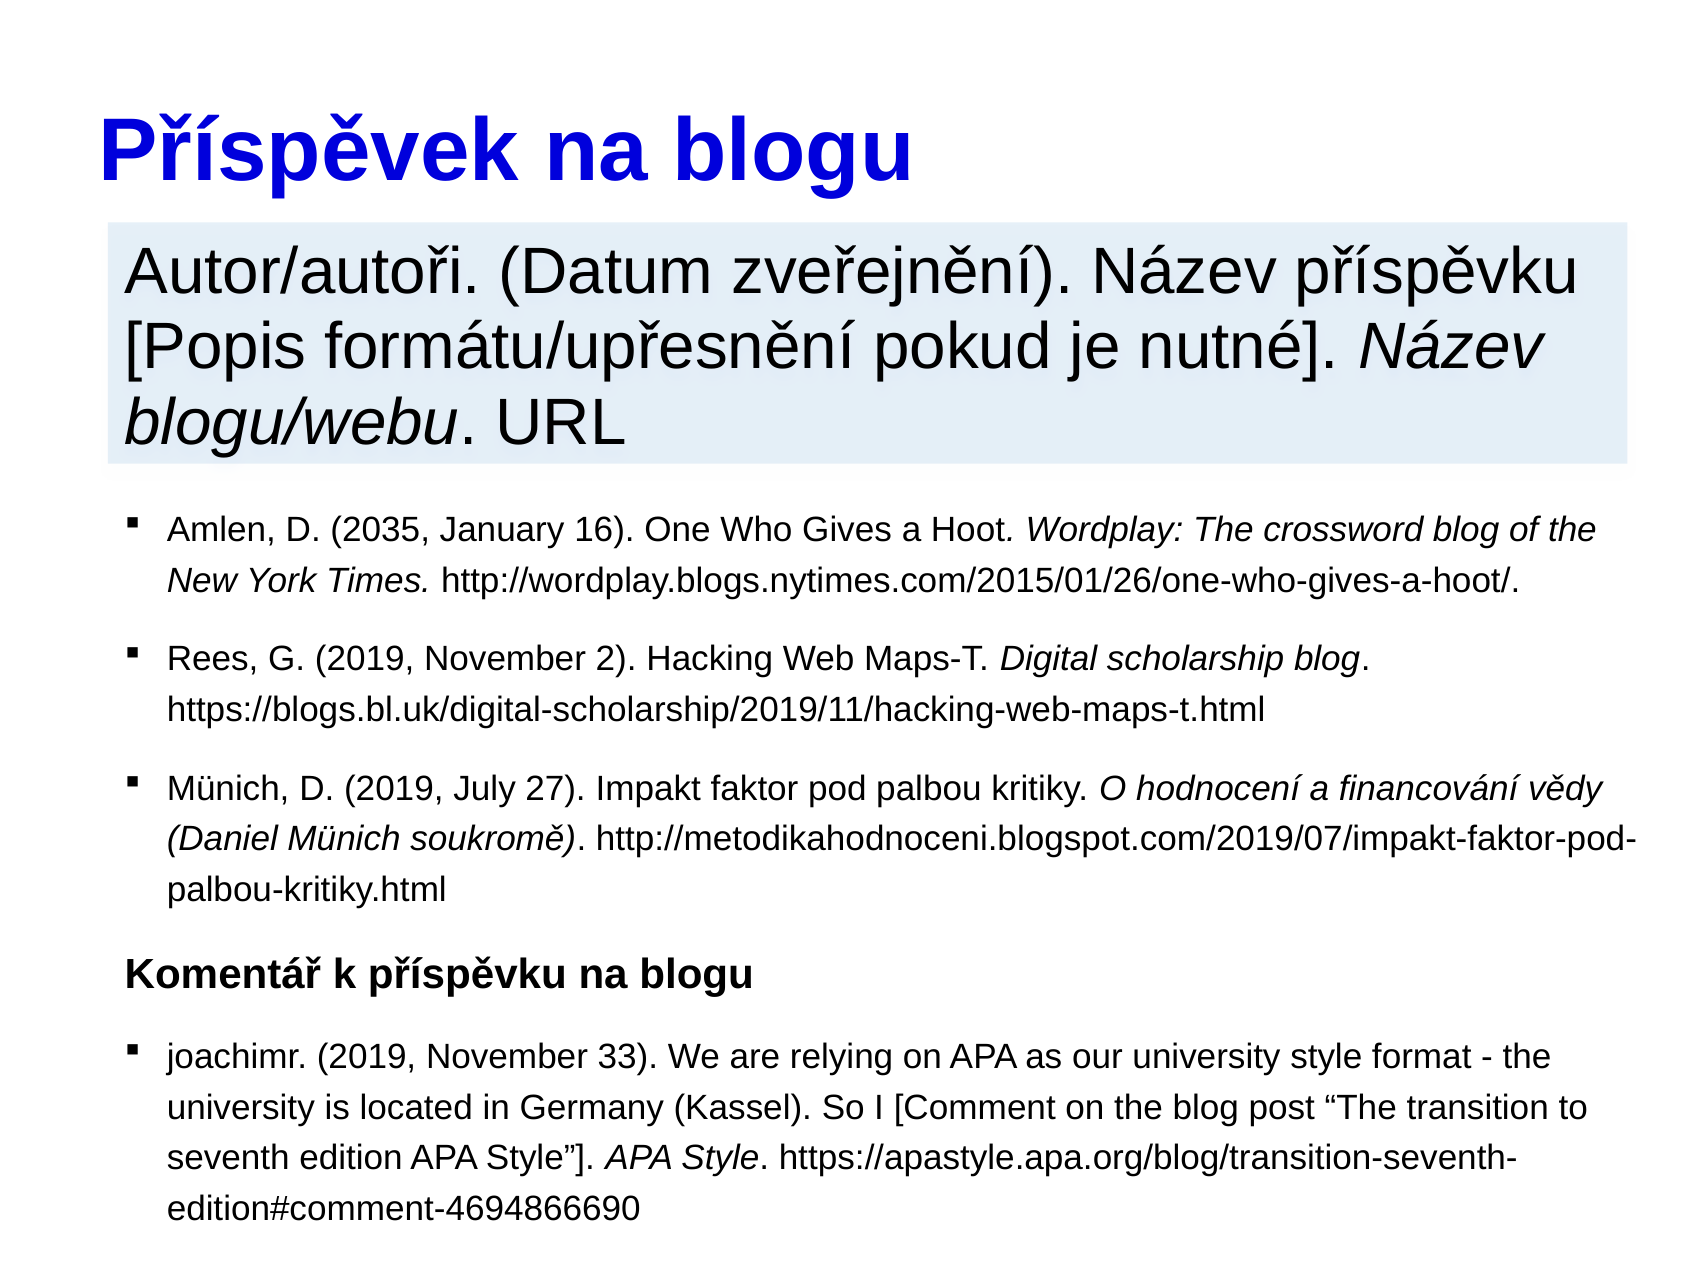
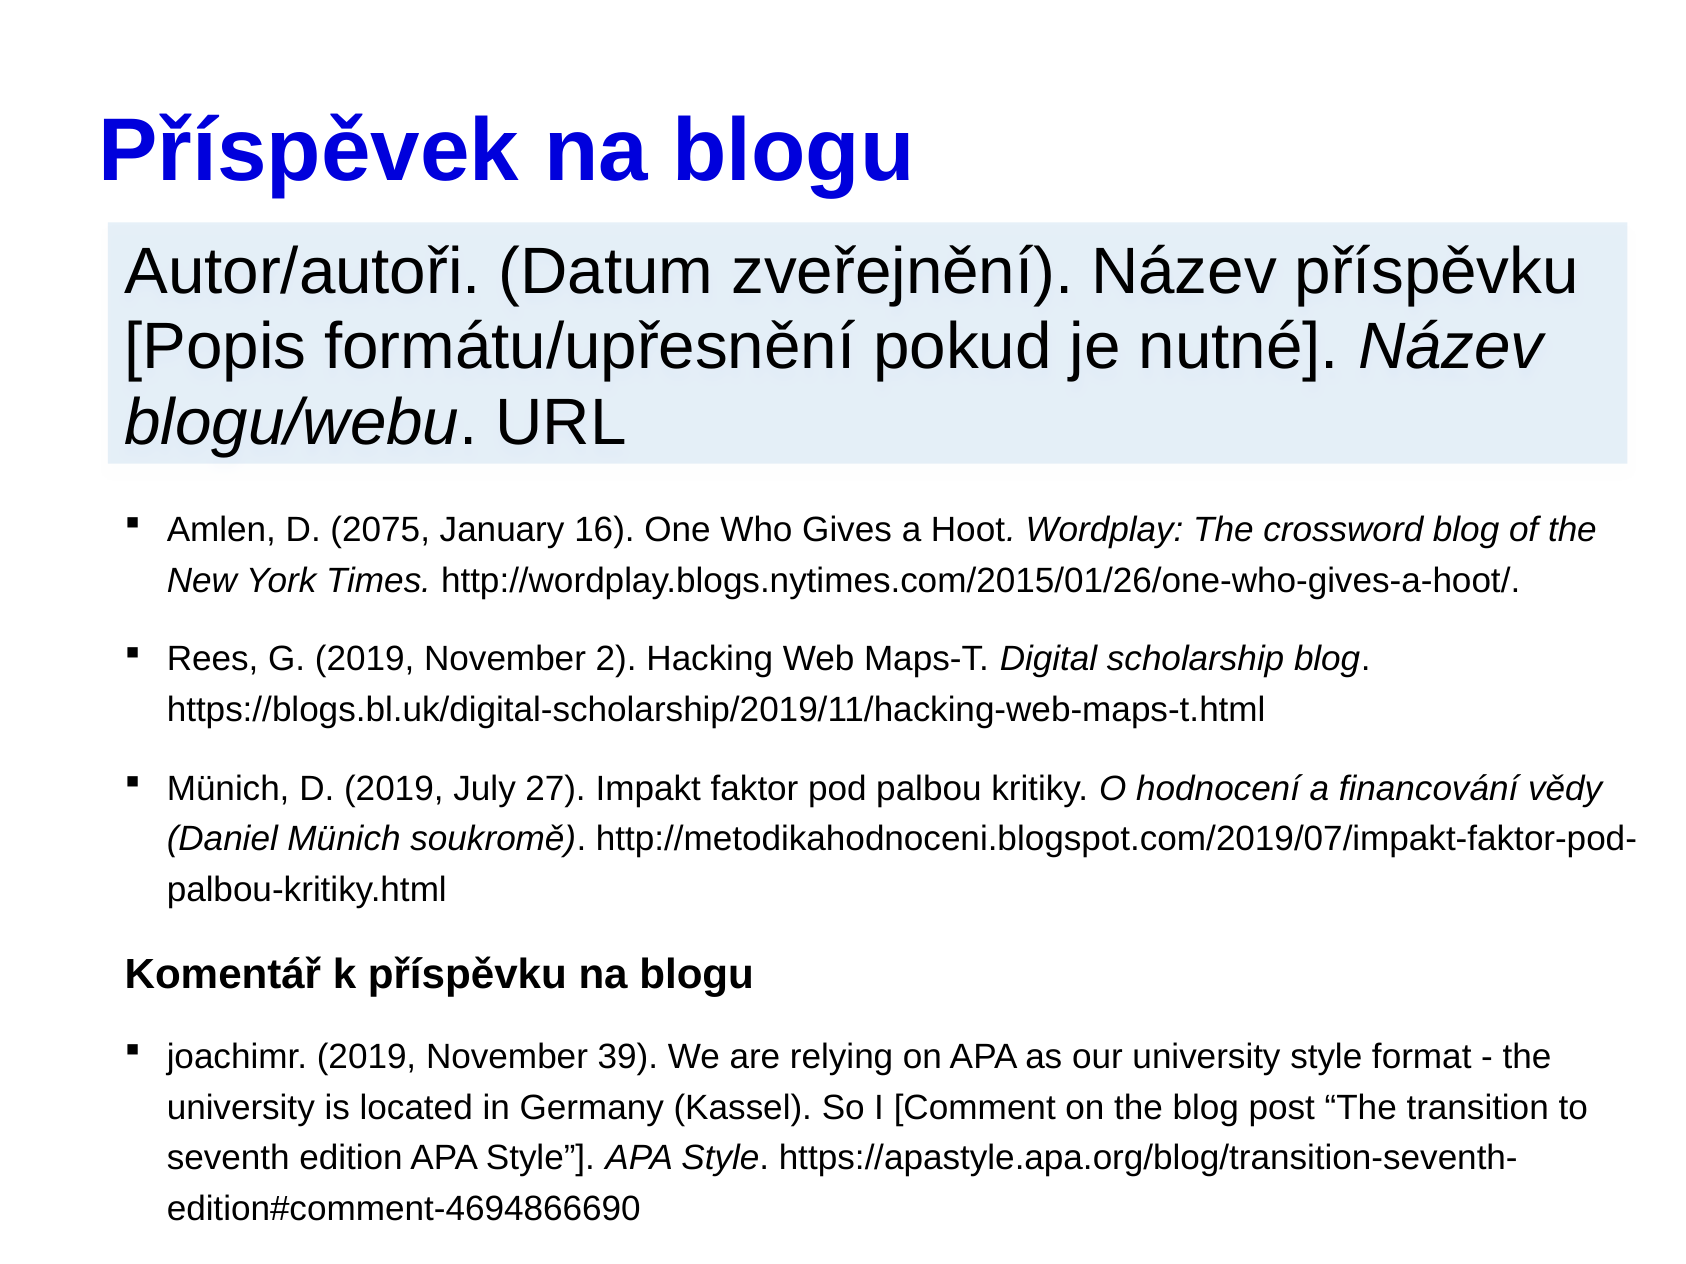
2035: 2035 -> 2075
33: 33 -> 39
